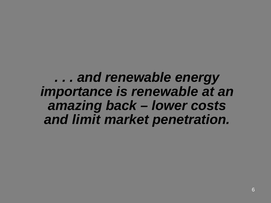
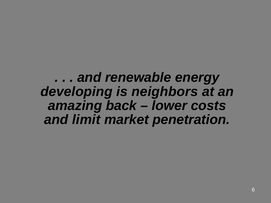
importance: importance -> developing
is renewable: renewable -> neighbors
